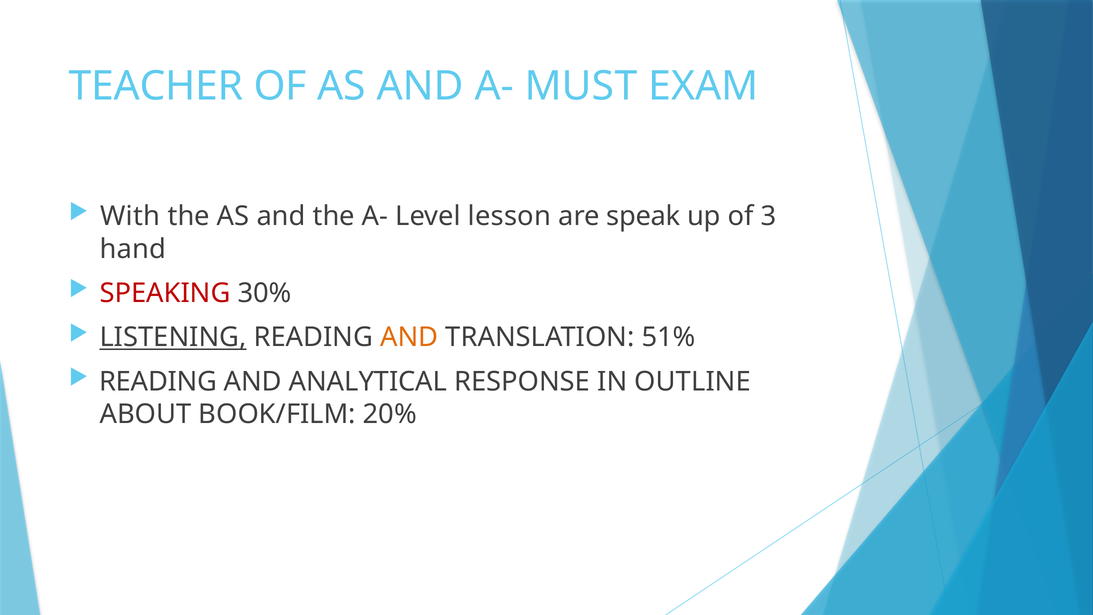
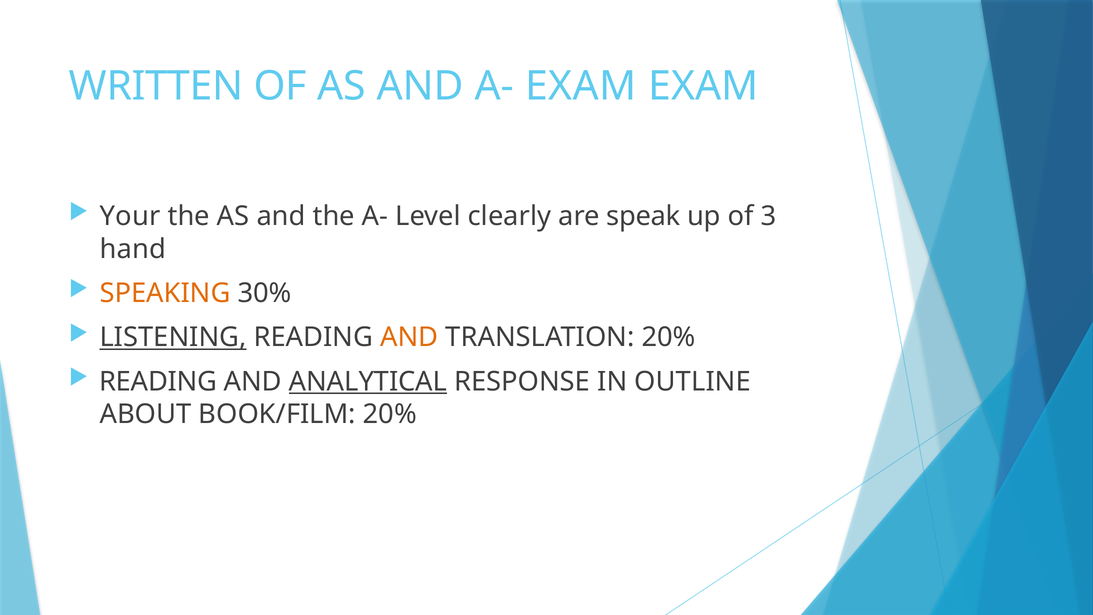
TEACHER: TEACHER -> WRITTEN
A- MUST: MUST -> EXAM
With: With -> Your
lesson: lesson -> clearly
SPEAKING colour: red -> orange
TRANSLATION 51%: 51% -> 20%
ANALYTICAL underline: none -> present
